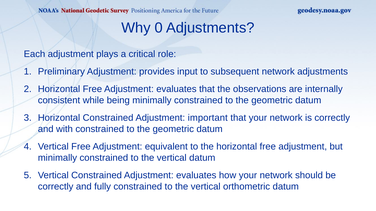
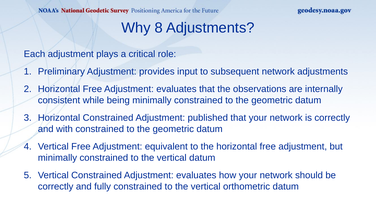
0: 0 -> 8
important: important -> published
